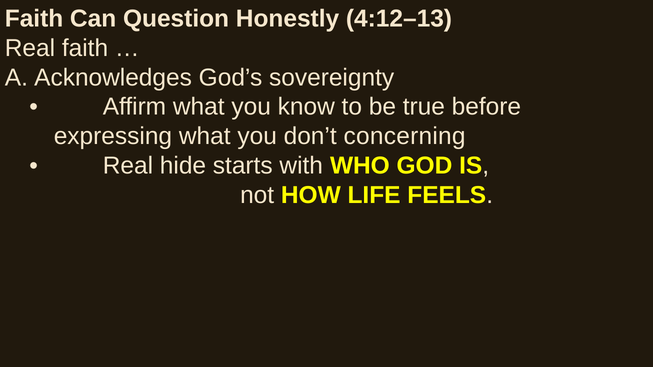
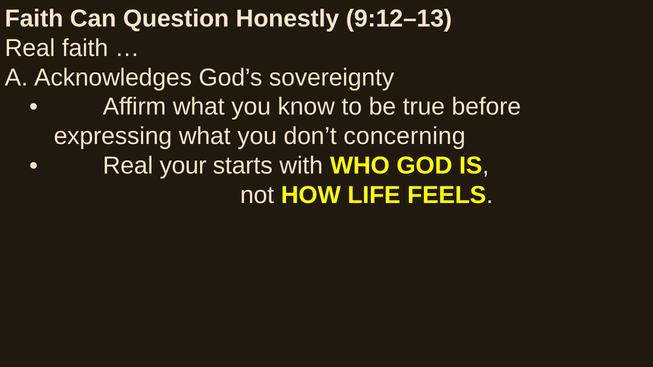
4:12–13: 4:12–13 -> 9:12–13
hide: hide -> your
